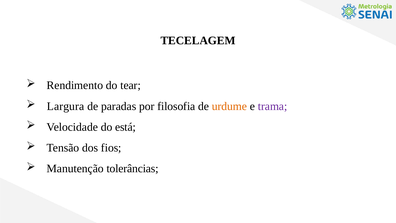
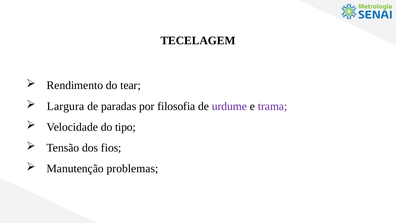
urdume colour: orange -> purple
está: está -> tipo
tolerâncias: tolerâncias -> problemas
